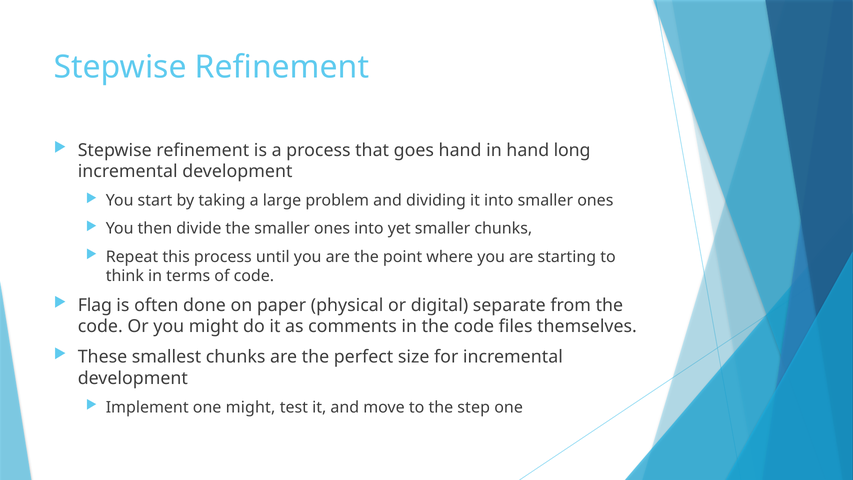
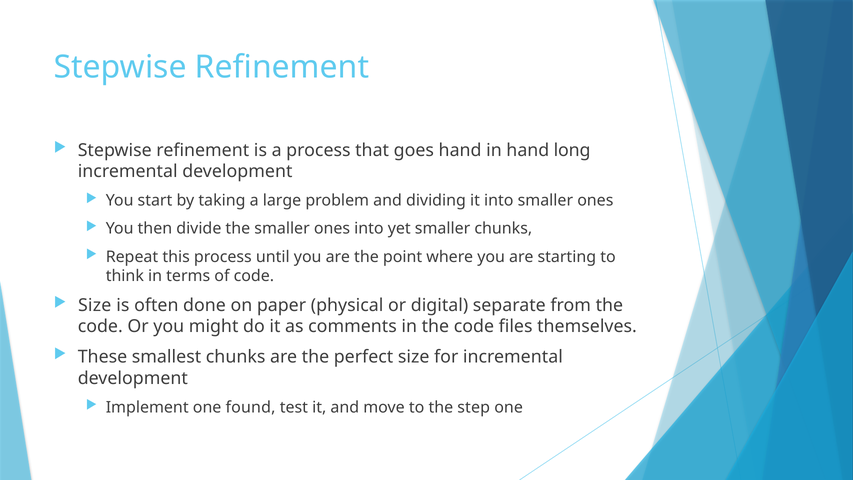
Flag at (95, 305): Flag -> Size
one might: might -> found
